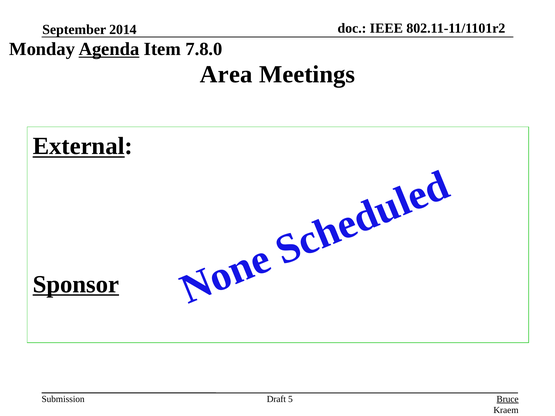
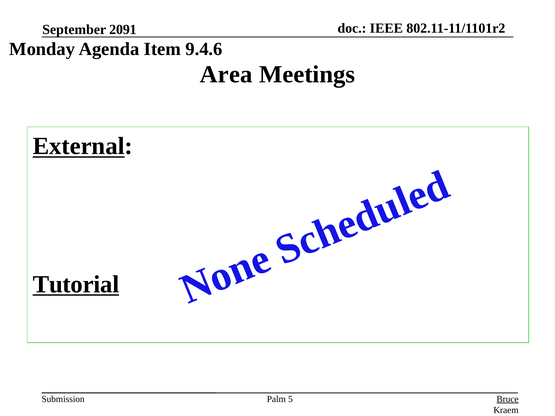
2014: 2014 -> 2091
Agenda underline: present -> none
7.8.0: 7.8.0 -> 9.4.6
Sponsor: Sponsor -> Tutorial
Draft: Draft -> Palm
